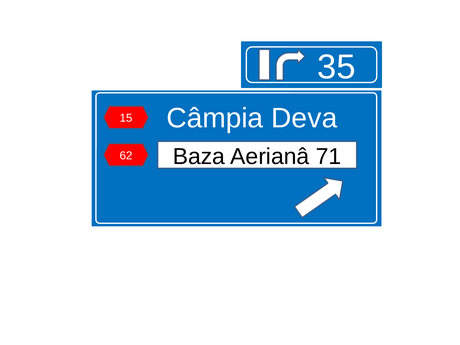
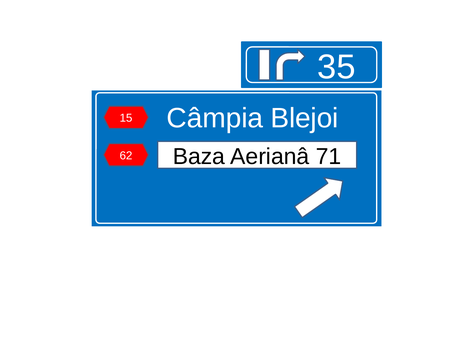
Deva: Deva -> Blejoi
